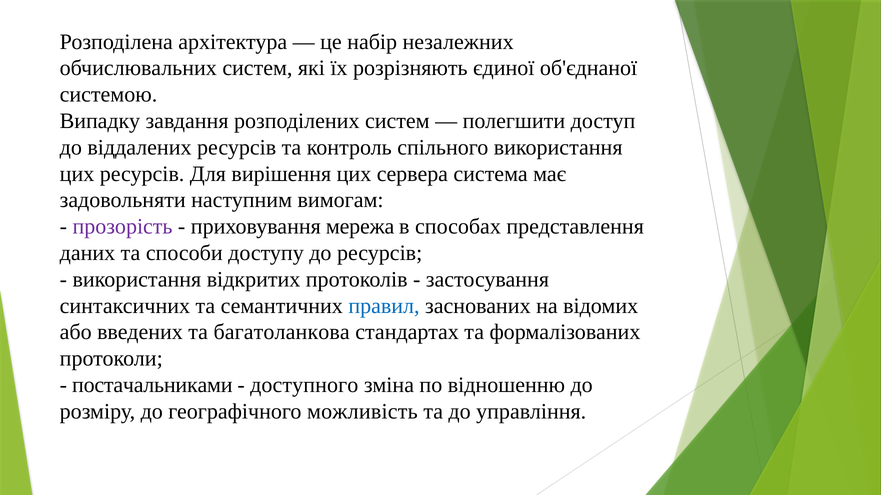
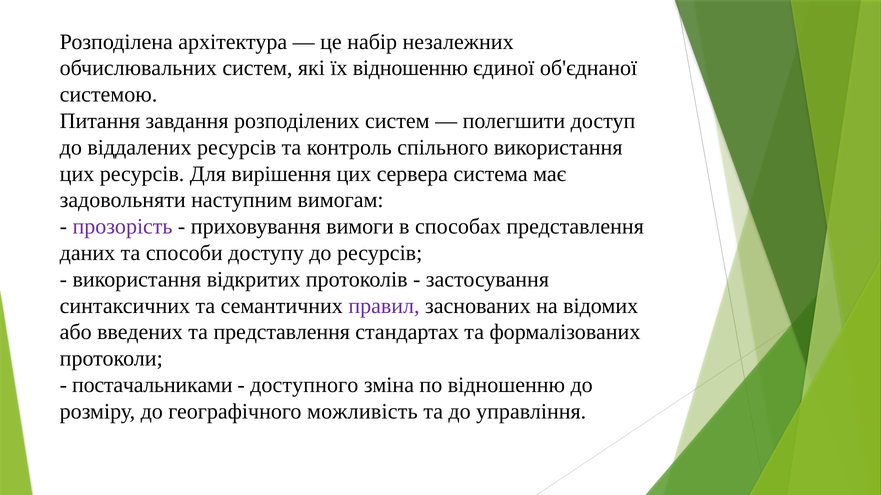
їх розрізняють: розрізняють -> відношенню
Випадку: Випадку -> Питання
мережа: мережа -> вимоги
правил colour: blue -> purple
та багатоланкова: багатоланкова -> представлення
